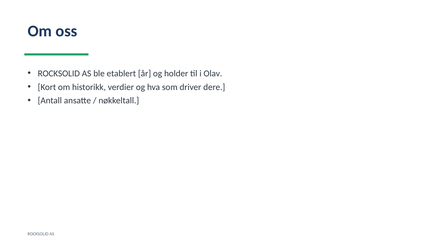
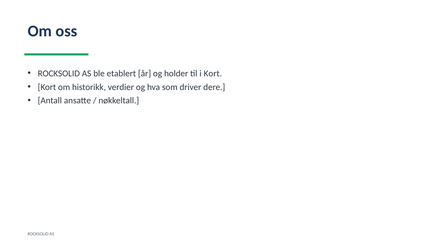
i Olav: Olav -> Kort
